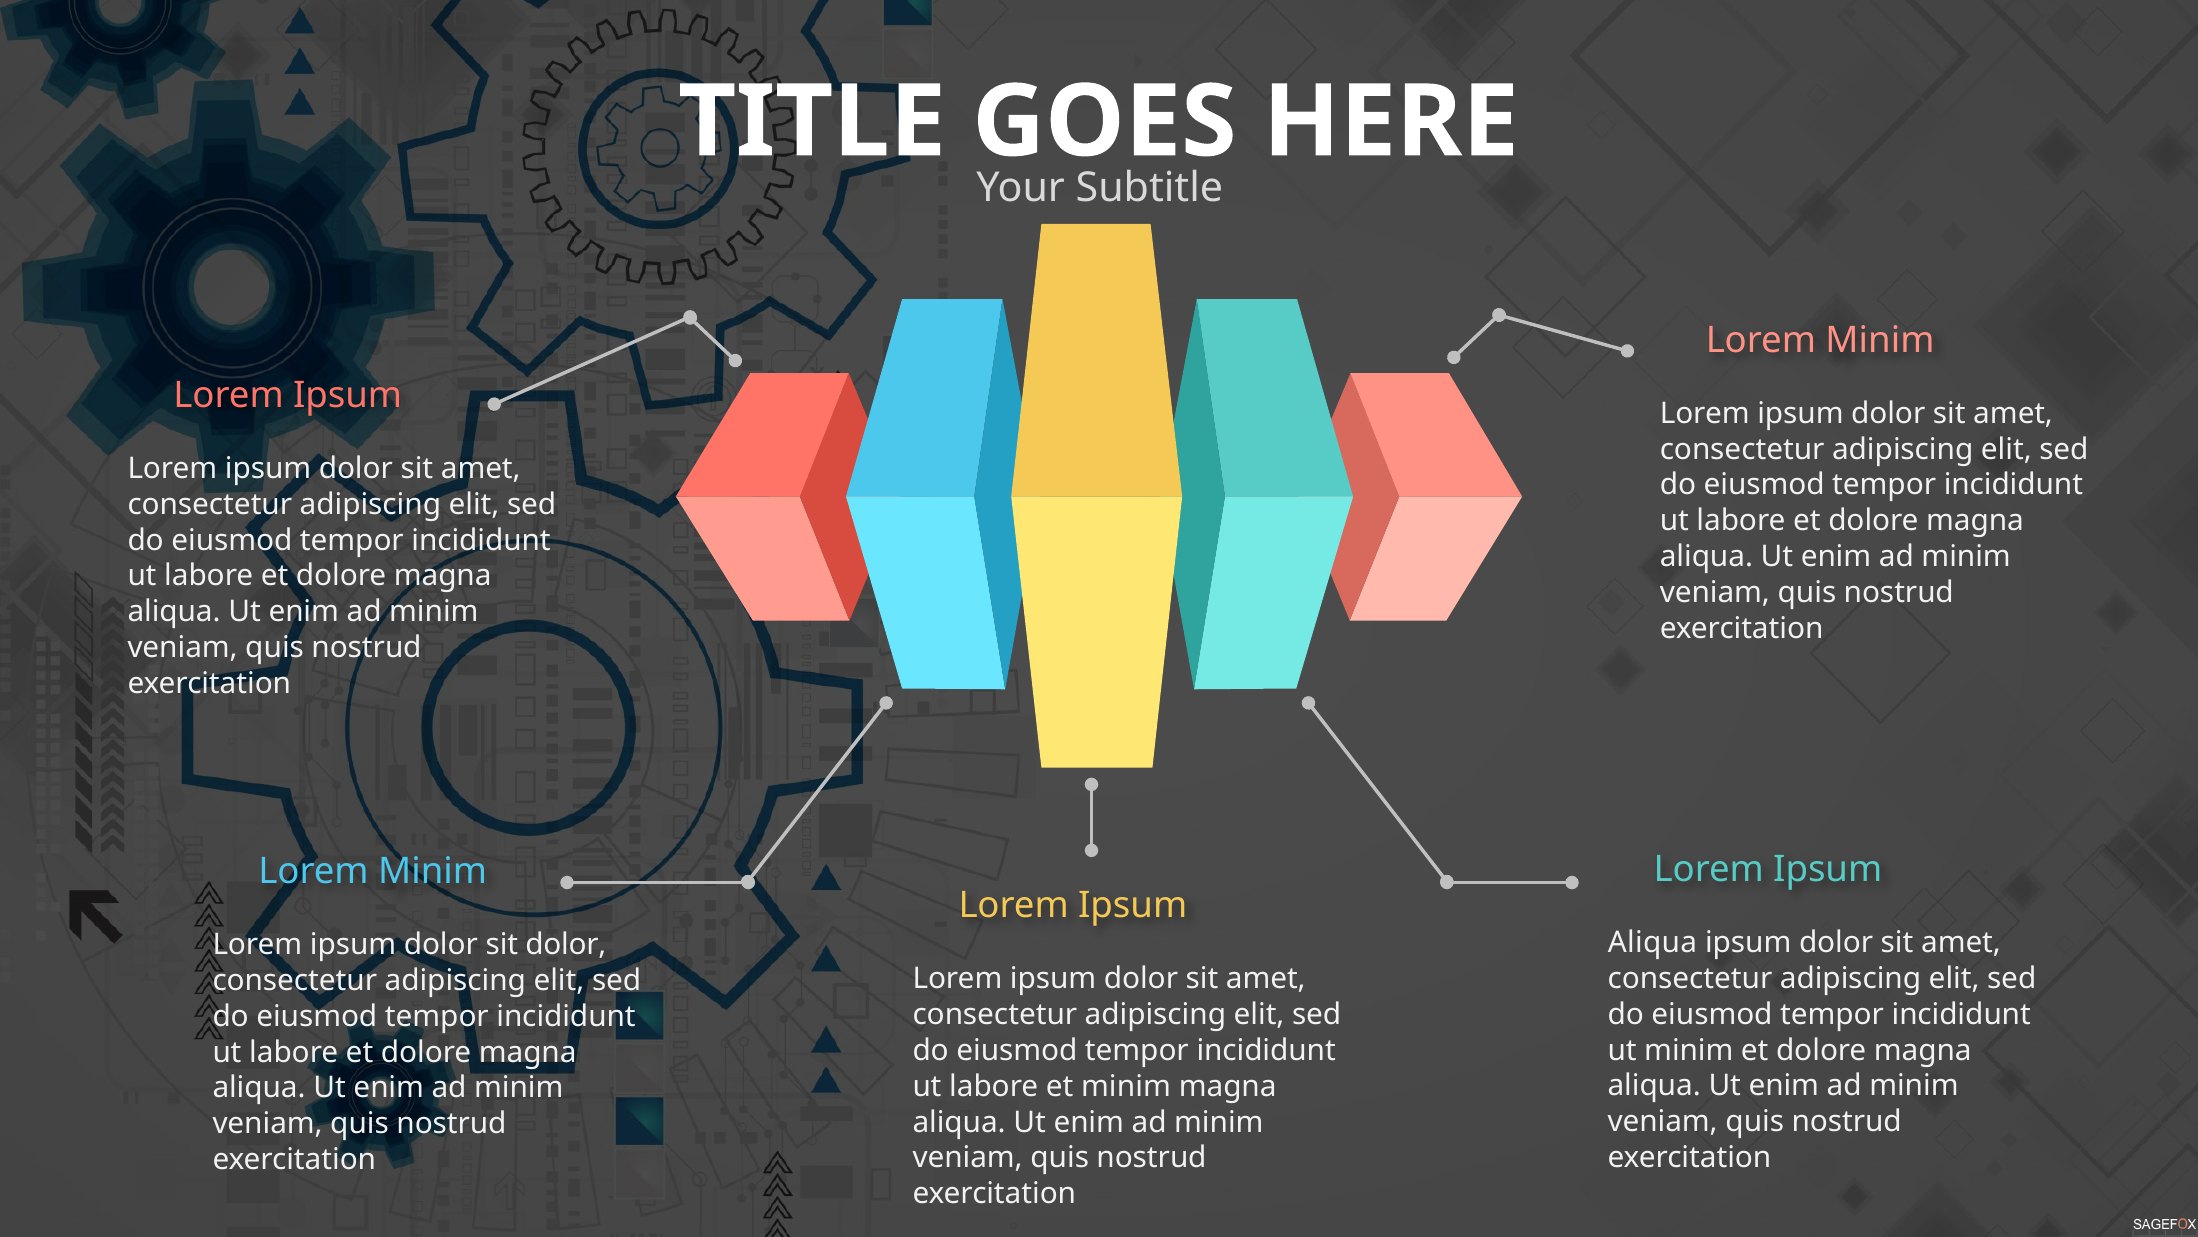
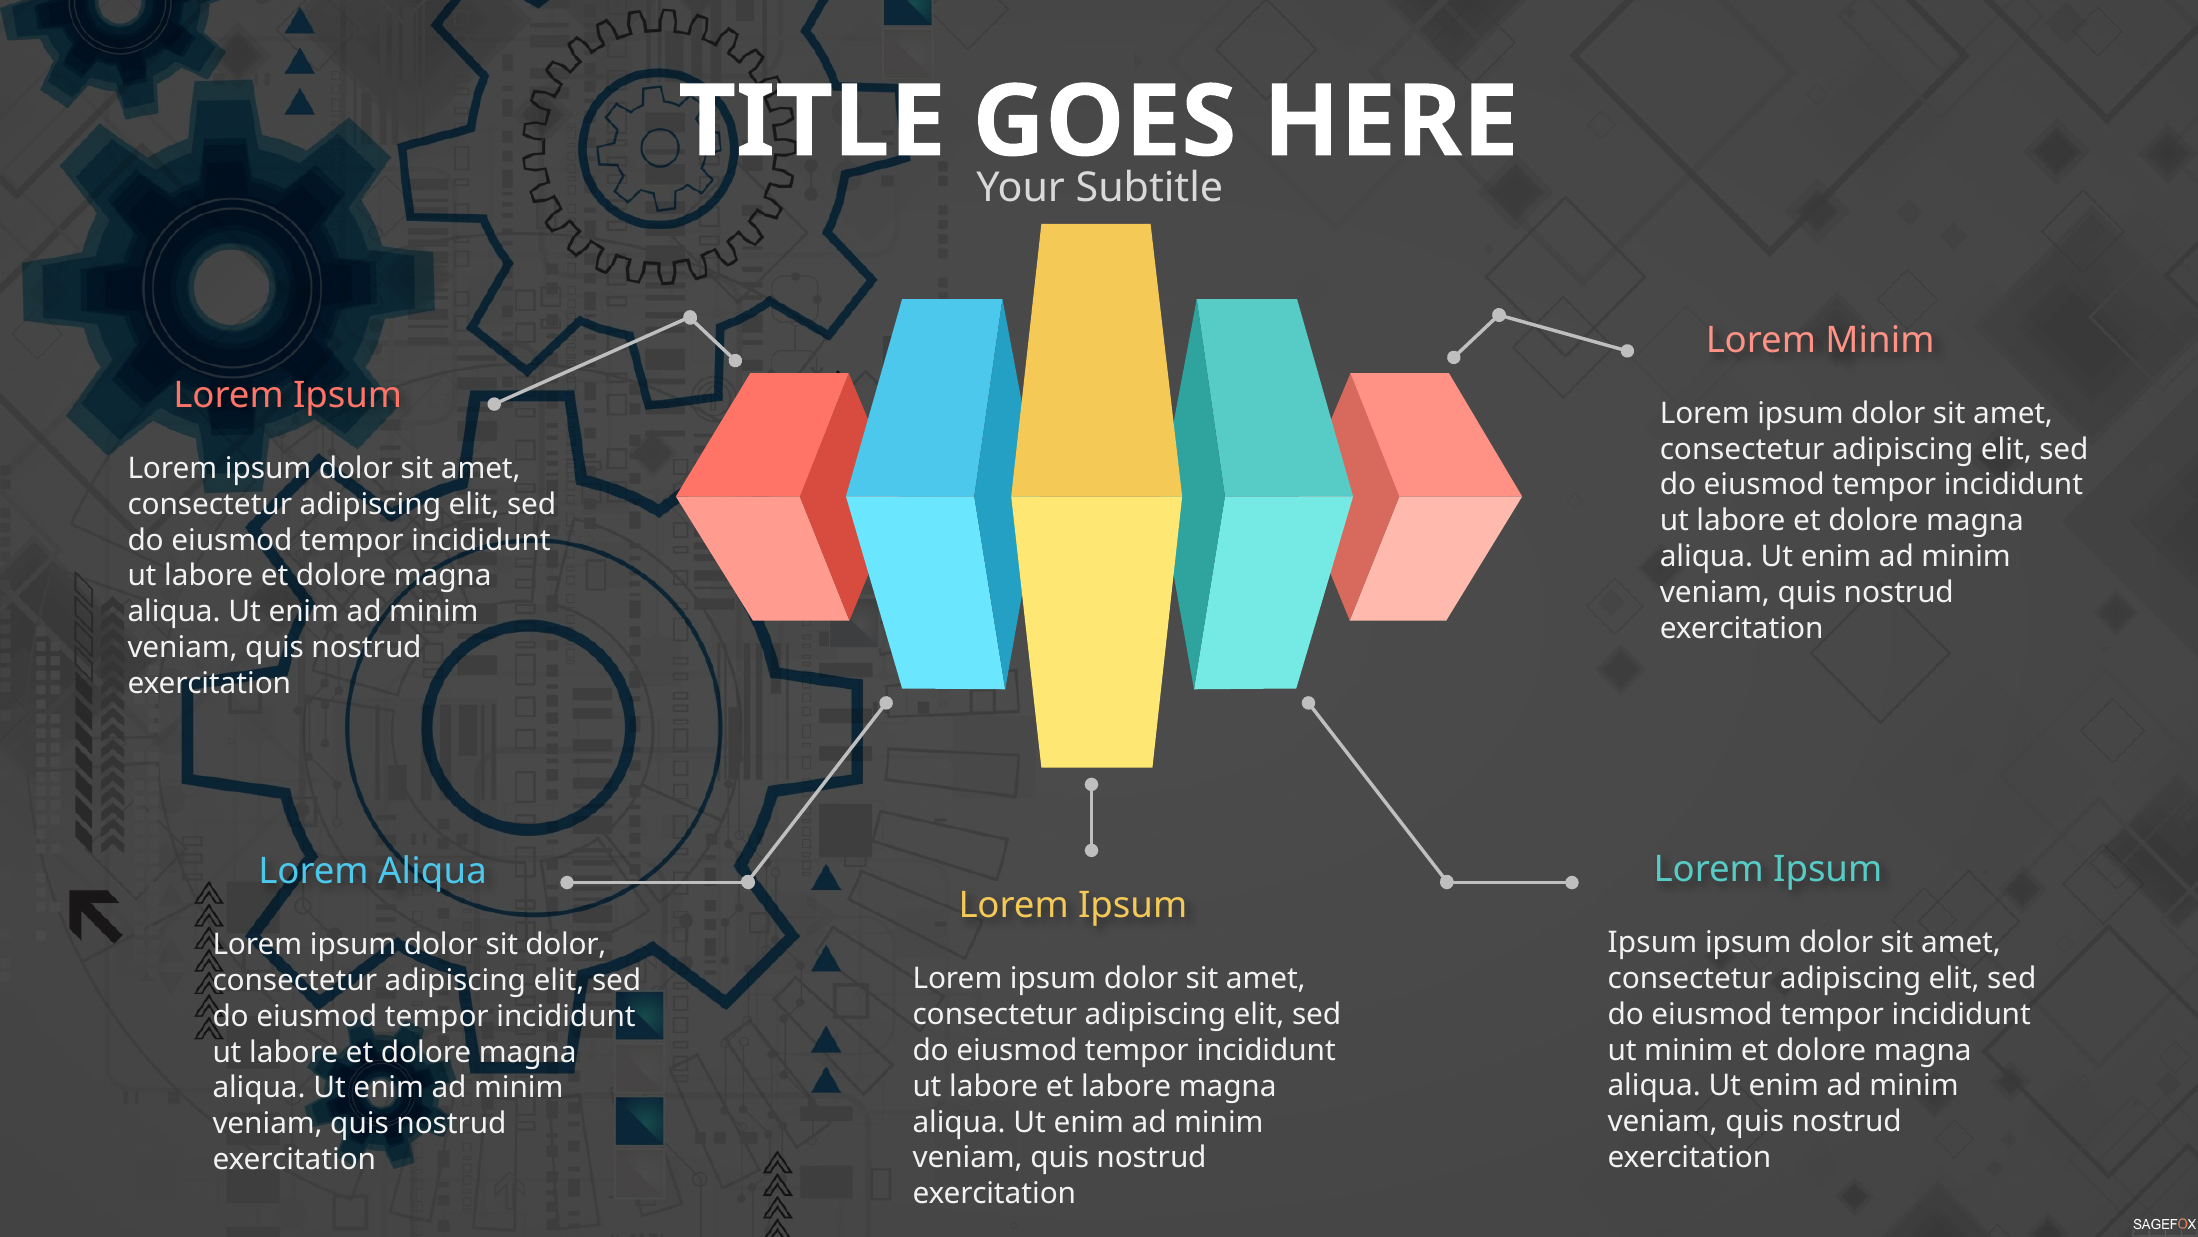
Minim at (433, 871): Minim -> Aliqua
Aliqua at (1652, 942): Aliqua -> Ipsum
et minim: minim -> labore
